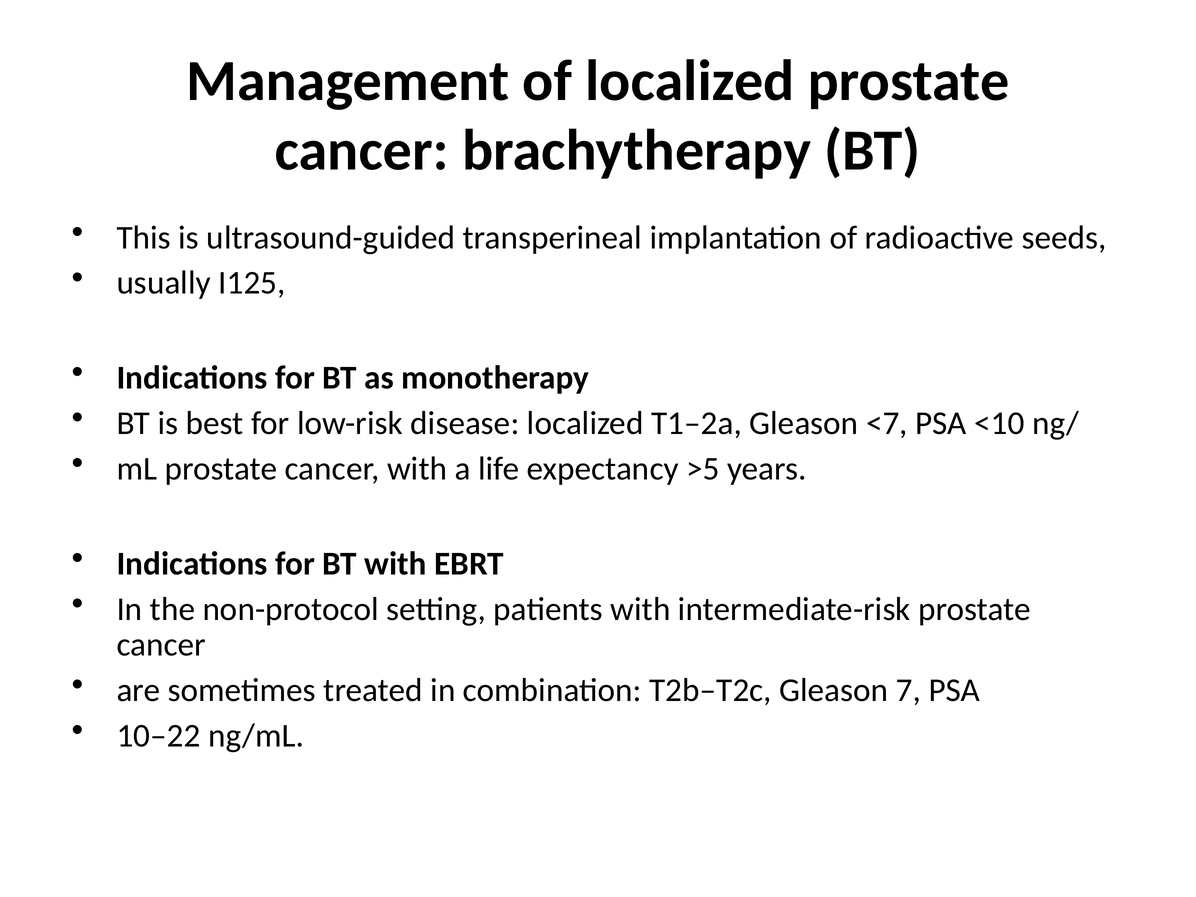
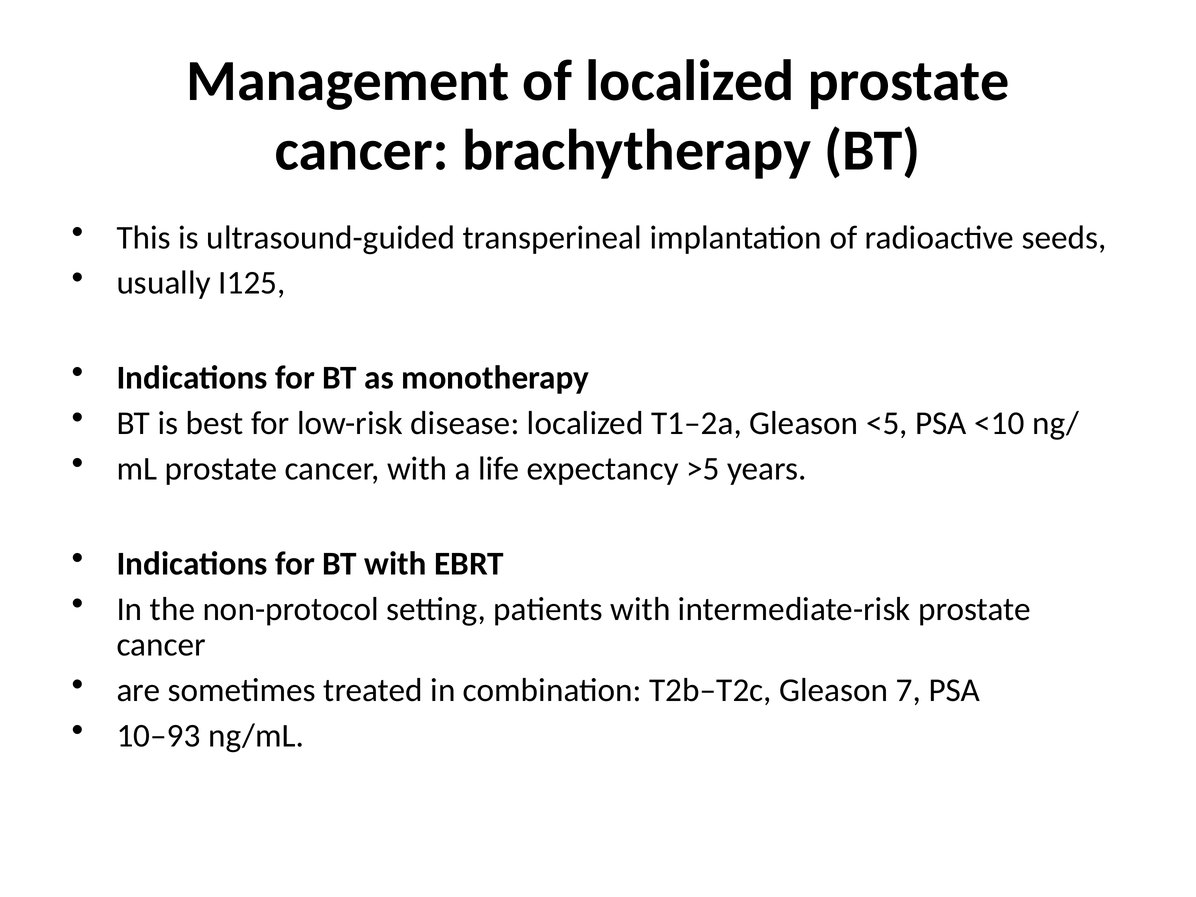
<7: <7 -> <5
10–22: 10–22 -> 10–93
